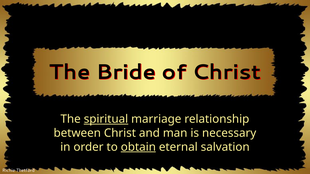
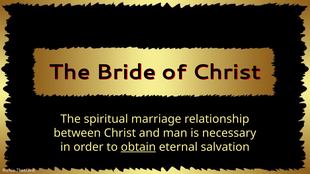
spiritual underline: present -> none
